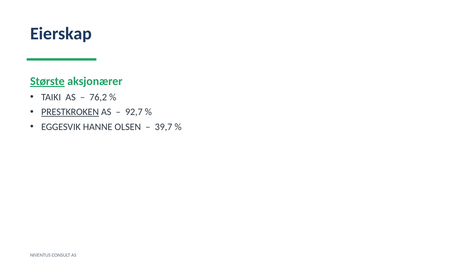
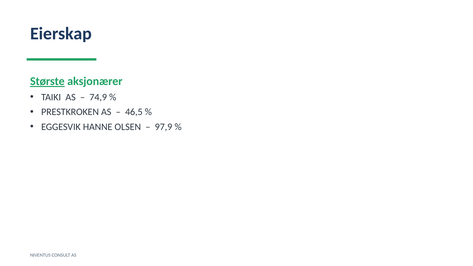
76,2: 76,2 -> 74,9
PRESTKROKEN underline: present -> none
92,7: 92,7 -> 46,5
39,7: 39,7 -> 97,9
